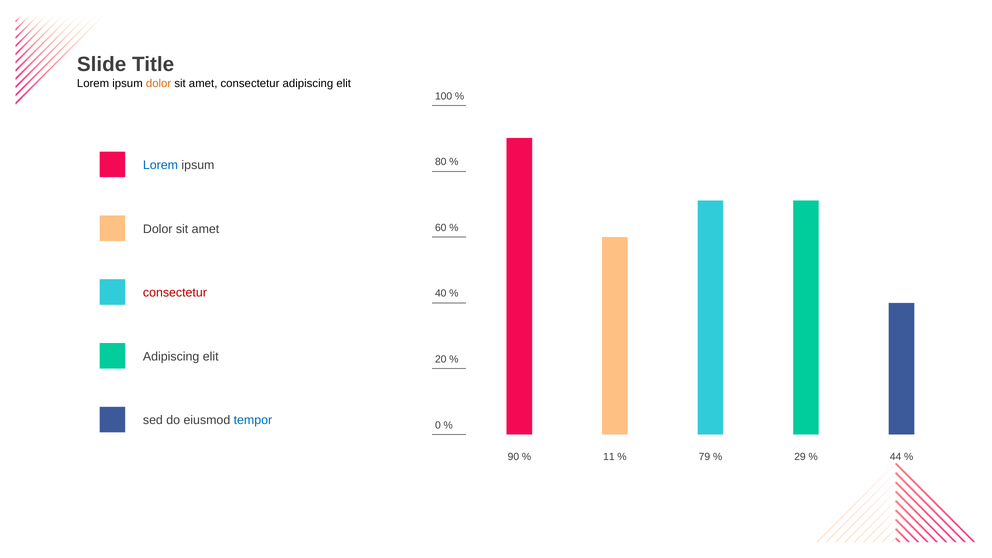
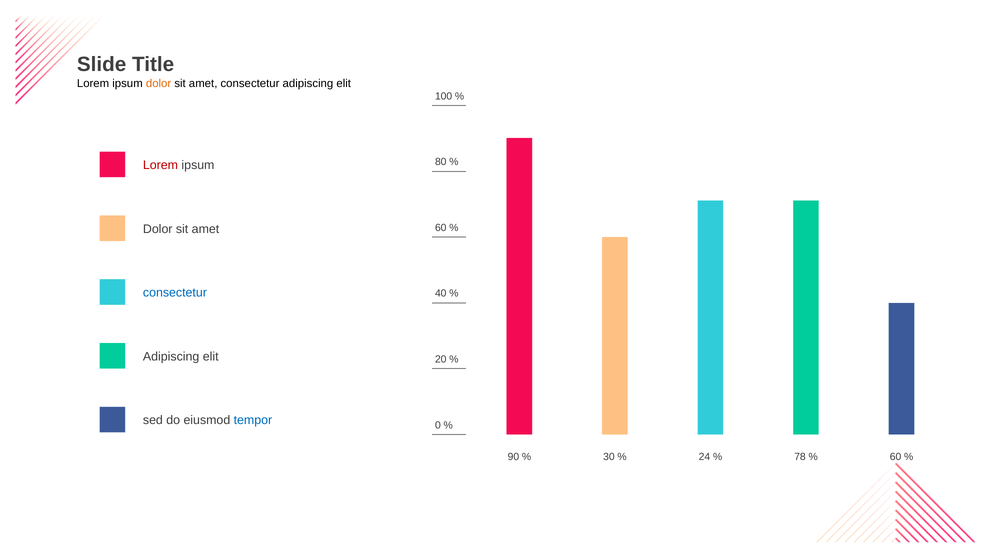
Lorem at (161, 165) colour: blue -> red
consectetur at (175, 293) colour: red -> blue
11: 11 -> 30
79: 79 -> 24
29: 29 -> 78
44 at (896, 457): 44 -> 60
